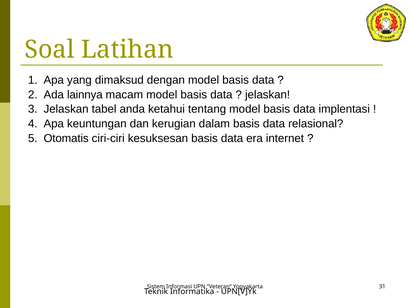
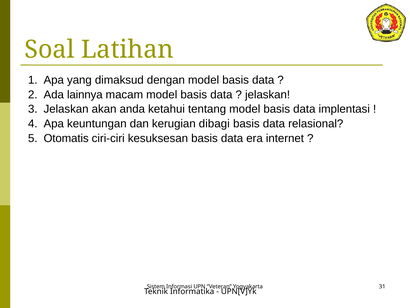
tabel: tabel -> akan
dalam: dalam -> dibagi
